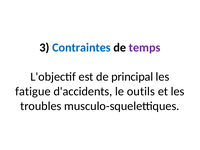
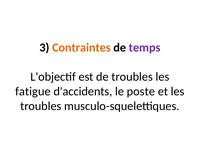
Contraintes colour: blue -> orange
de principal: principal -> troubles
outils: outils -> poste
